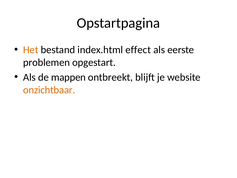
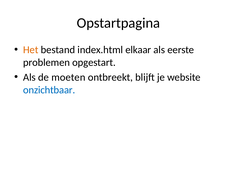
effect: effect -> elkaar
mappen: mappen -> moeten
onzichtbaar colour: orange -> blue
